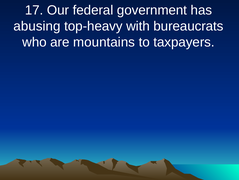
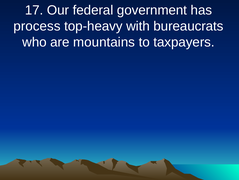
abusing: abusing -> process
